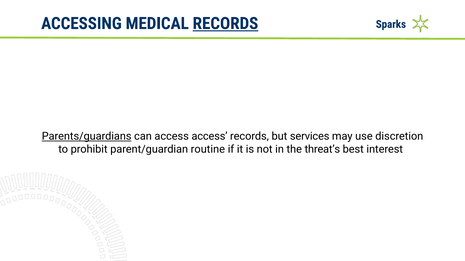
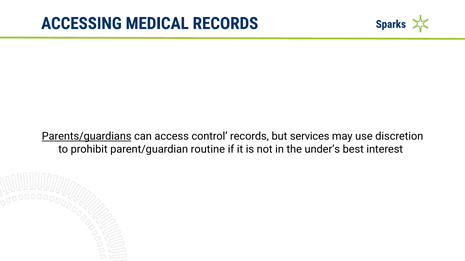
RECORDS at (225, 24) underline: present -> none
access access: access -> control
threat’s: threat’s -> under’s
